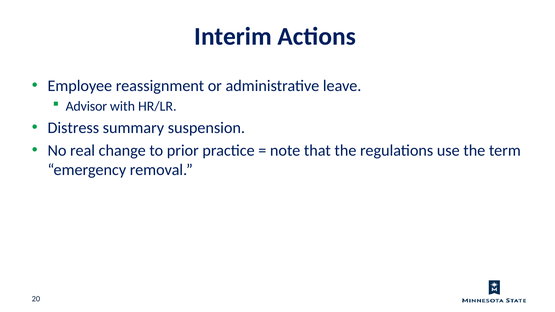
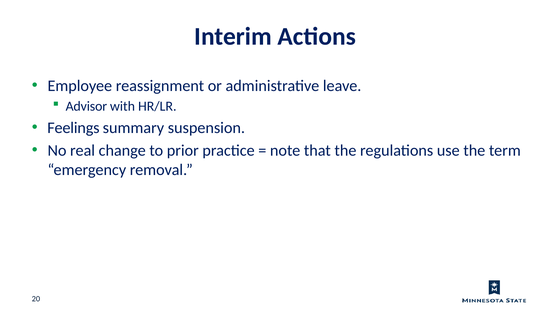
Distress: Distress -> Feelings
